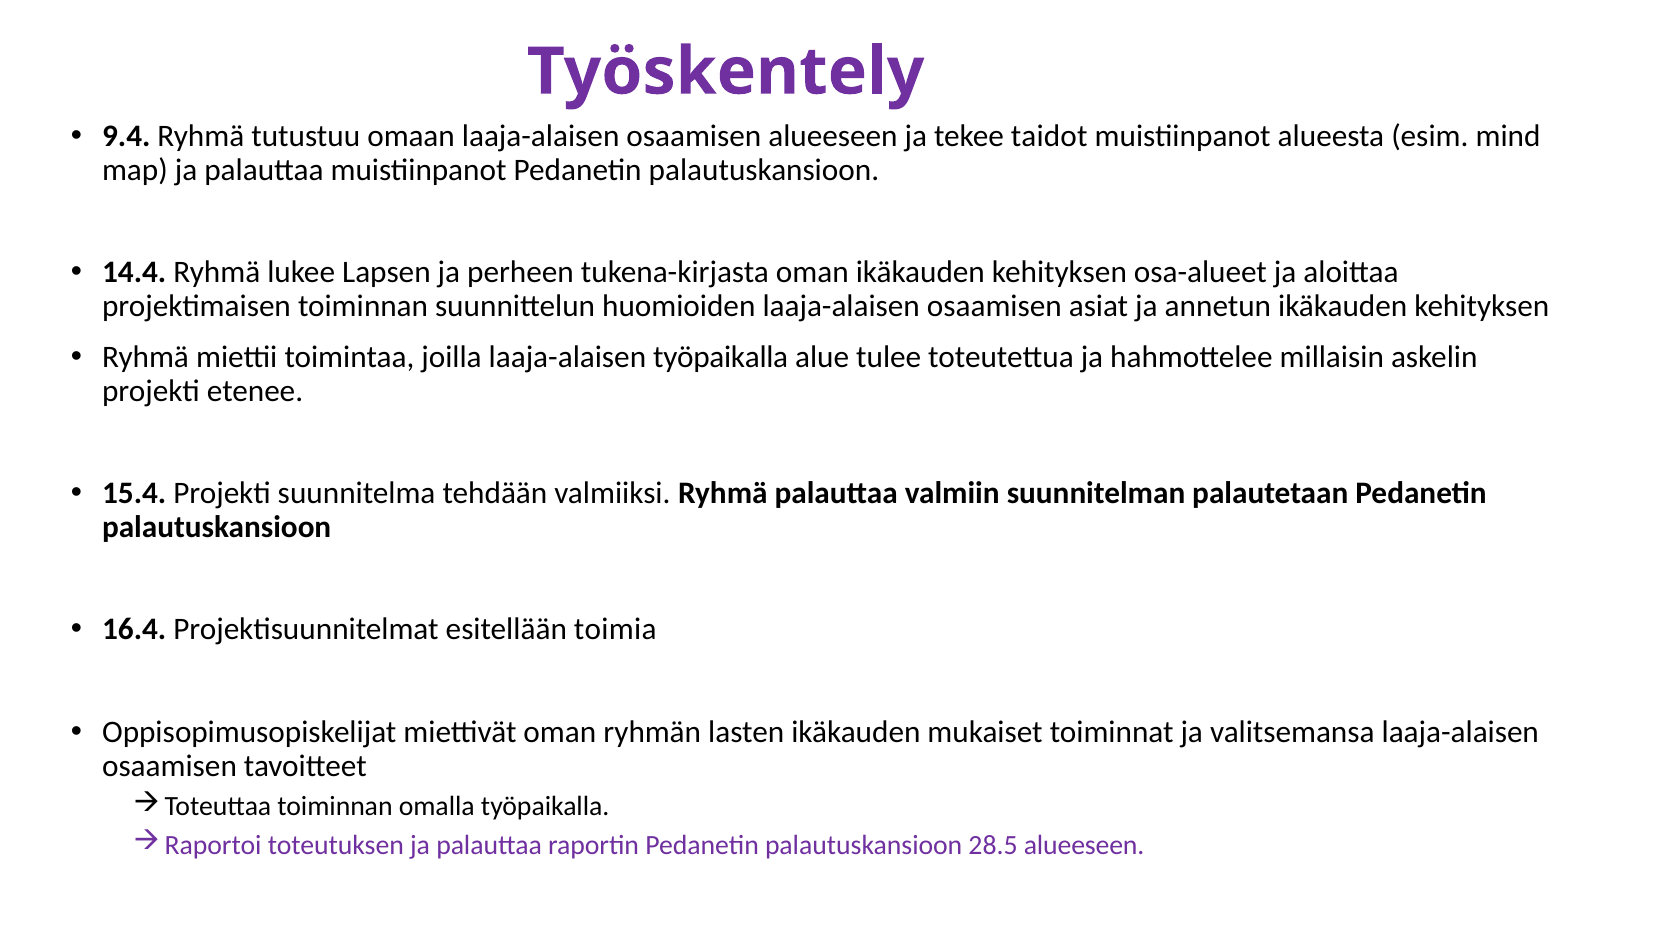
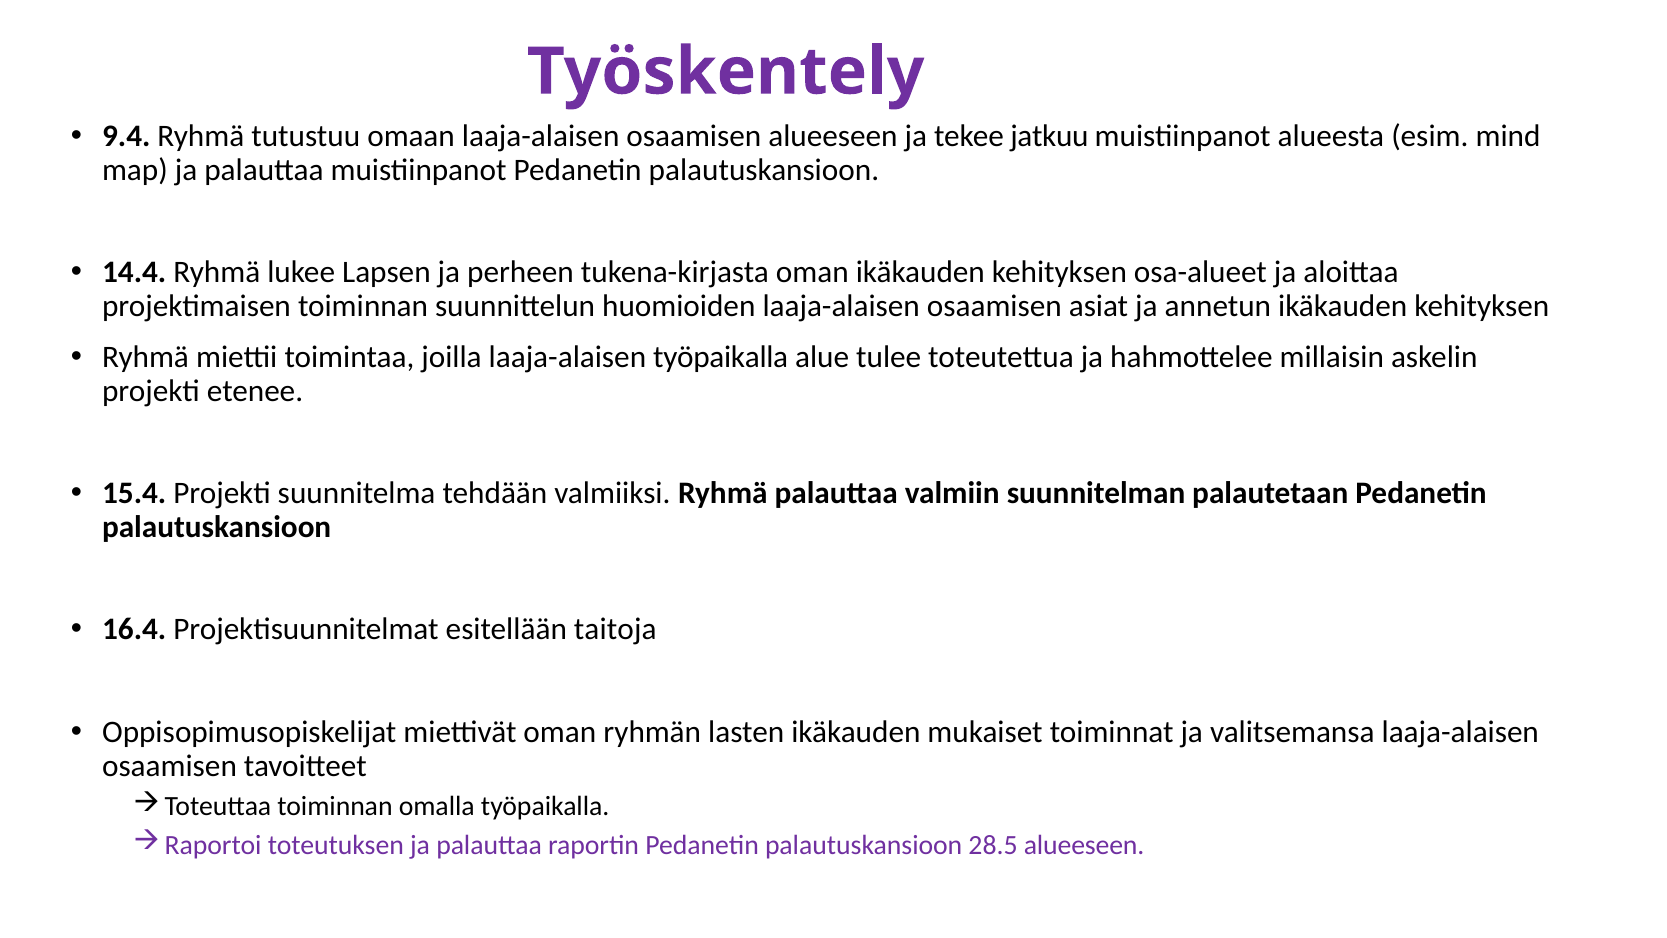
taidot: taidot -> jatkuu
toimia: toimia -> taitoja
